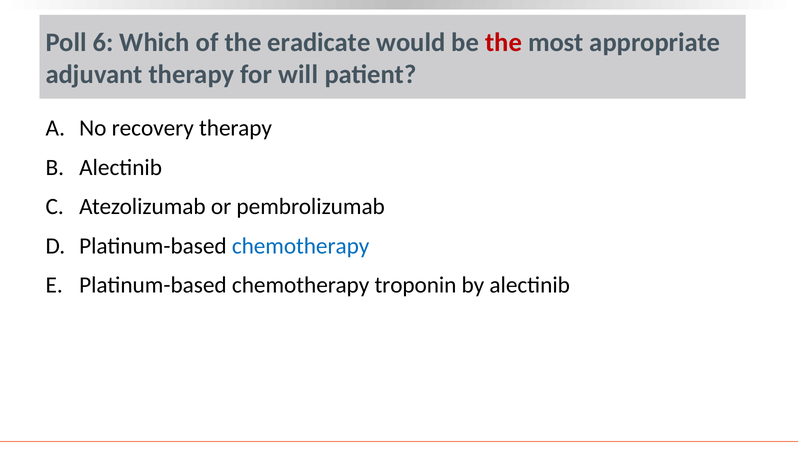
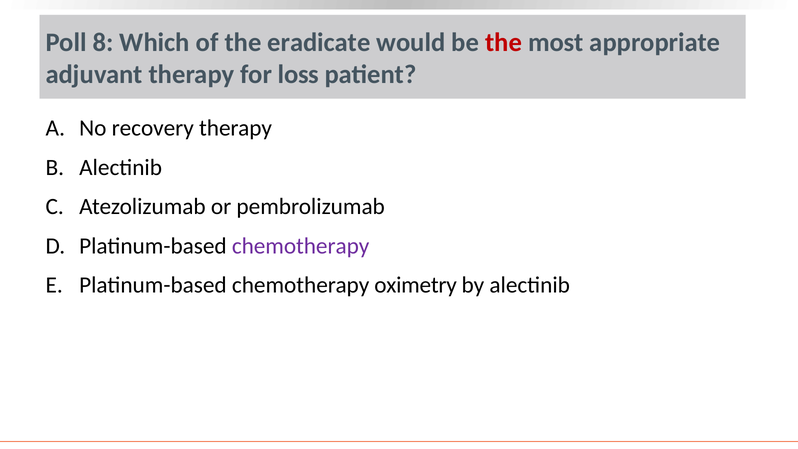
6: 6 -> 8
will: will -> loss
chemotherapy at (301, 246) colour: blue -> purple
troponin: troponin -> oximetry
